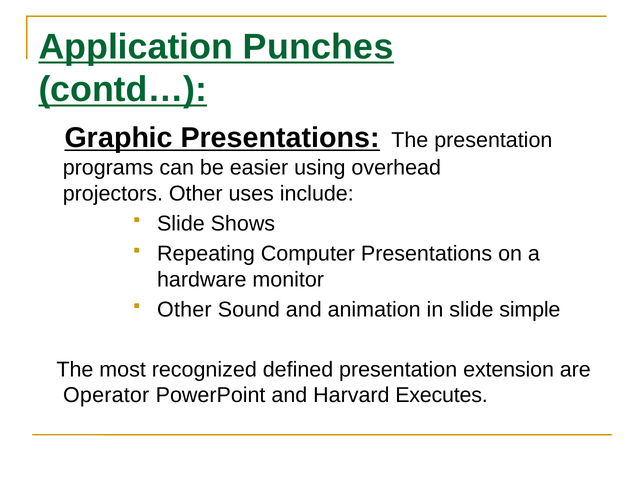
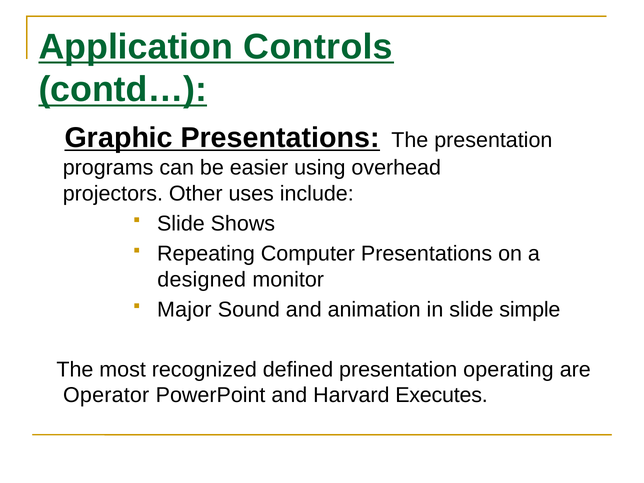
Punches: Punches -> Controls
hardware: hardware -> designed
Other at (184, 310): Other -> Major
extension: extension -> operating
